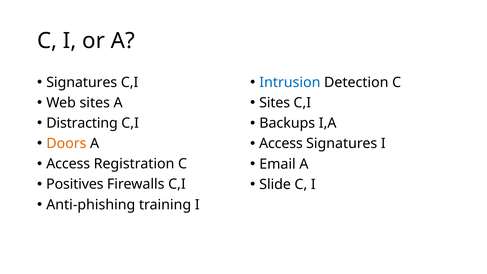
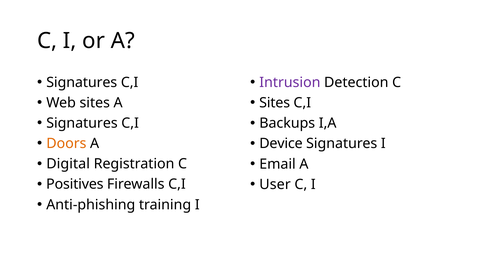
Intrusion colour: blue -> purple
Distracting at (82, 123): Distracting -> Signatures
Access at (281, 144): Access -> Device
Access at (68, 164): Access -> Digital
Slide: Slide -> User
